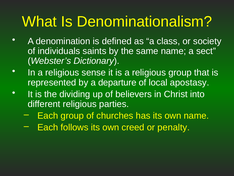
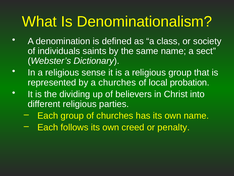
a departure: departure -> churches
apostasy: apostasy -> probation
